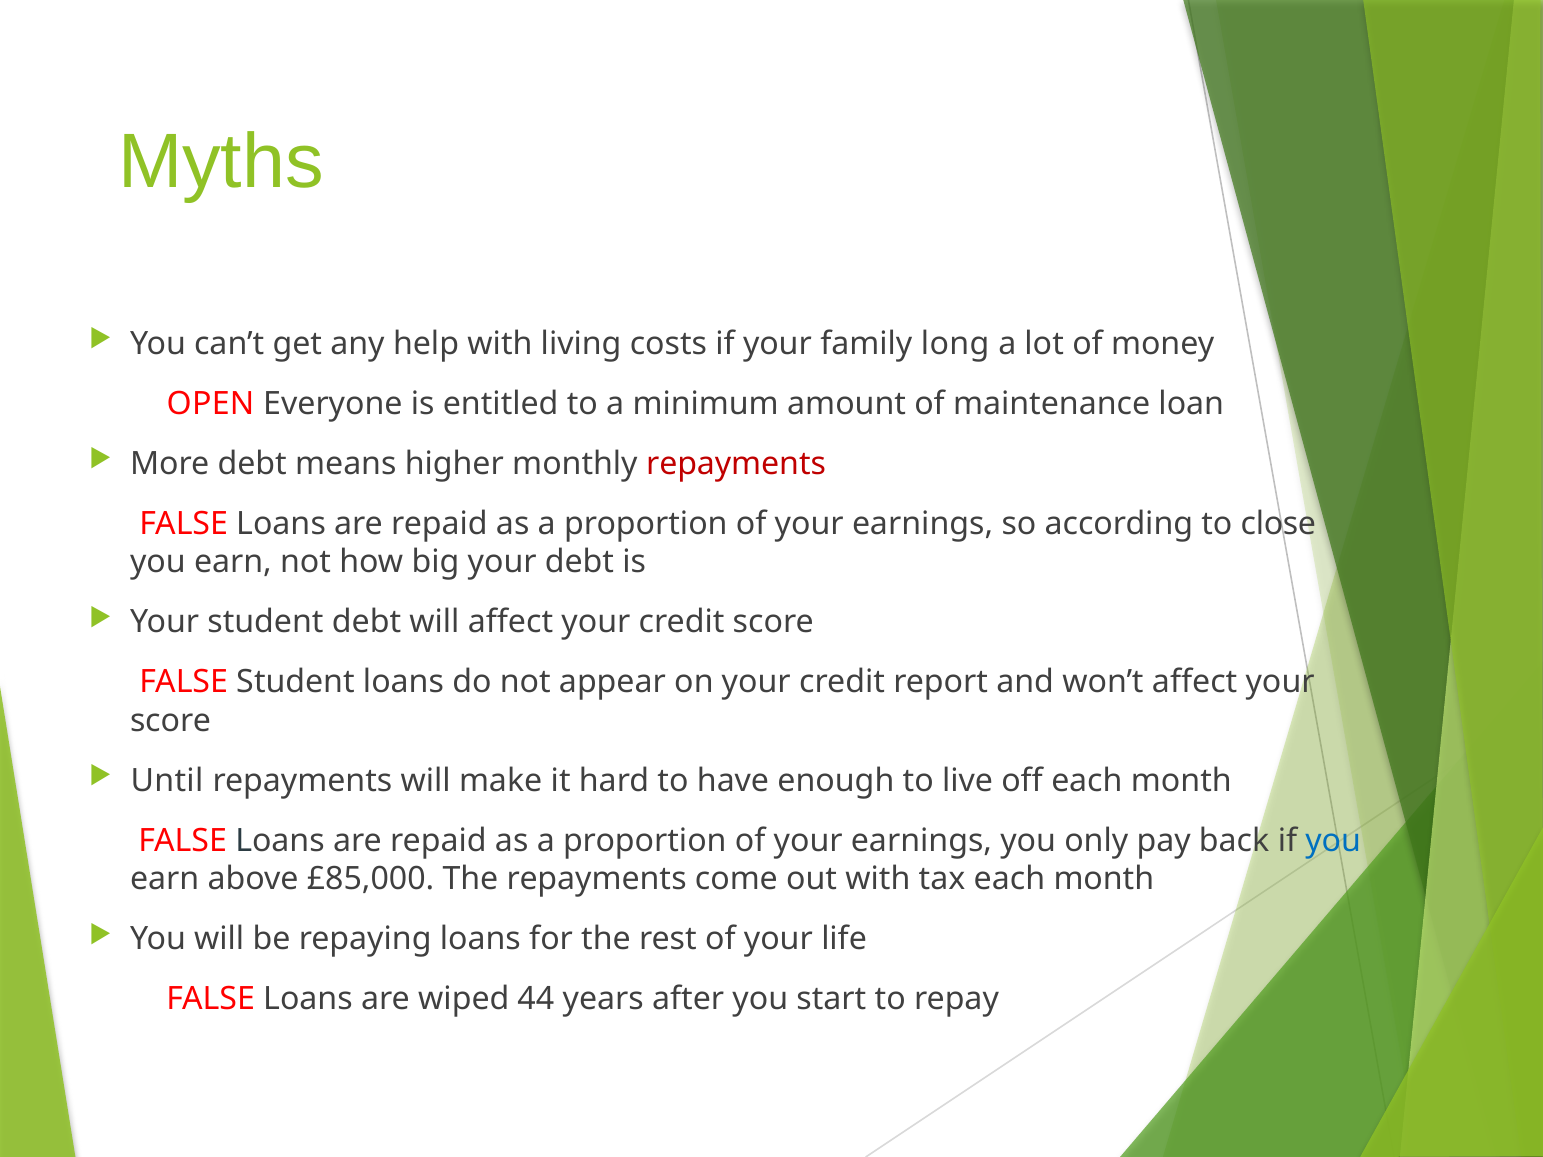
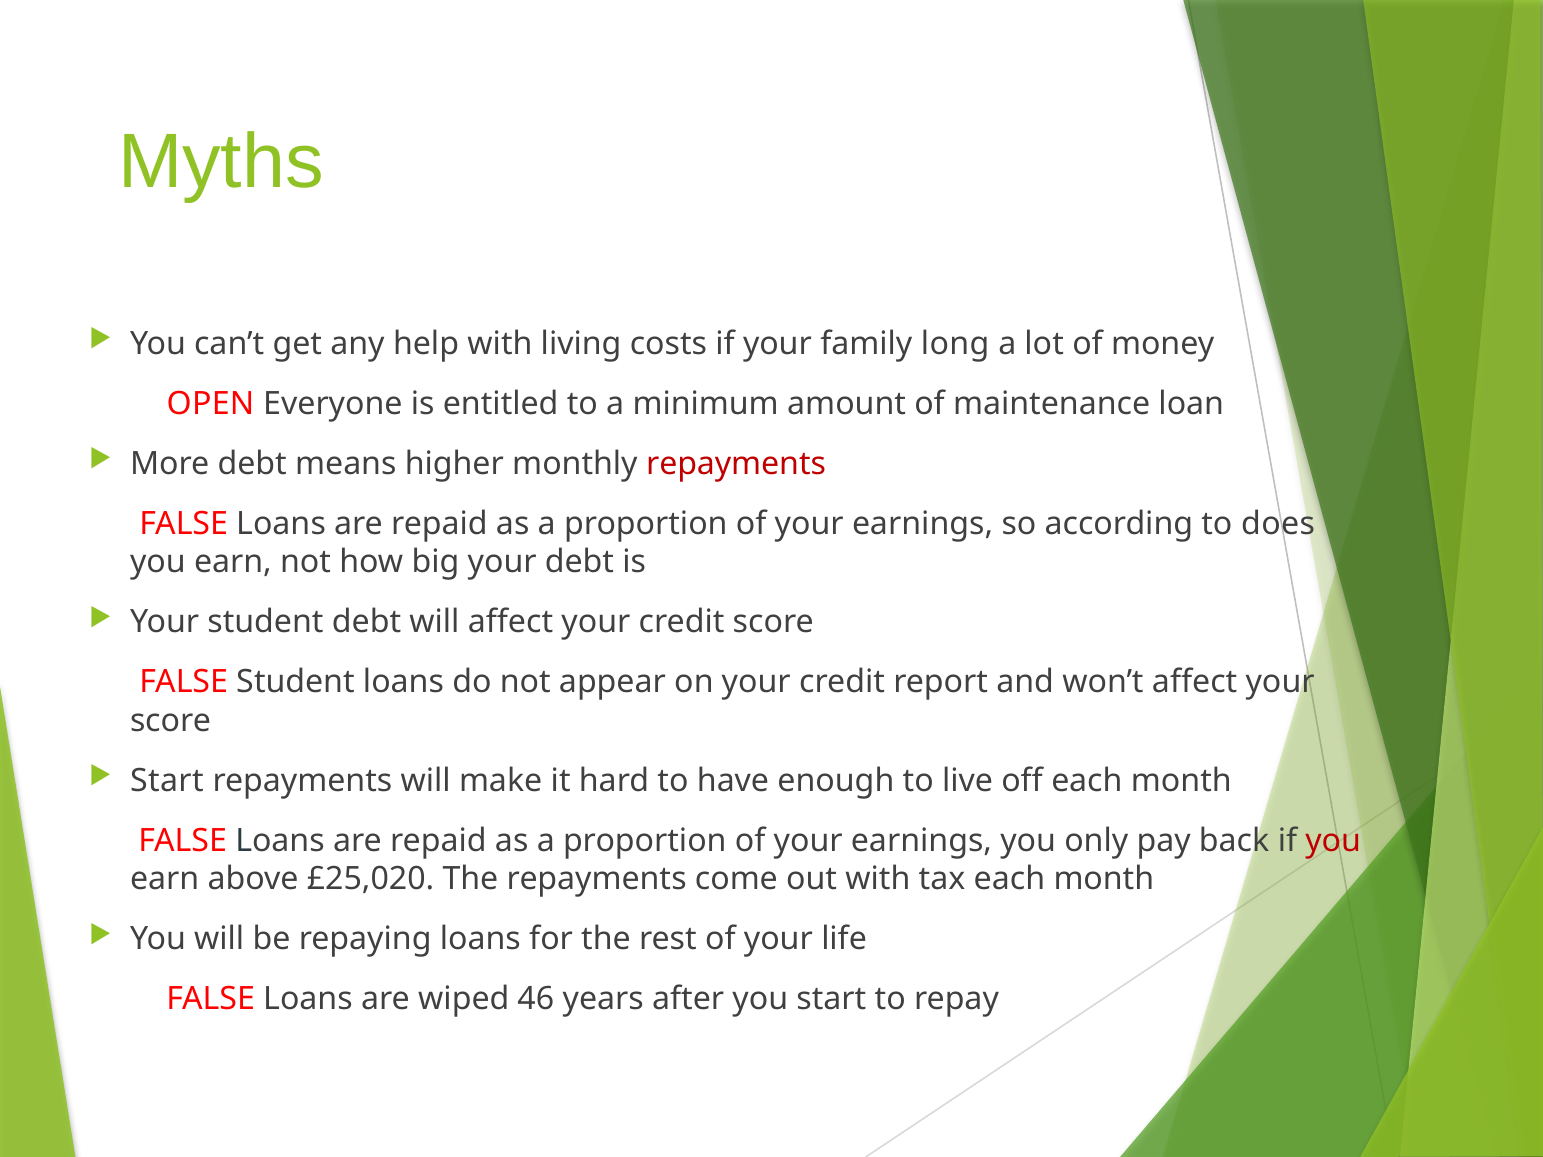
close: close -> does
Until at (167, 781): Until -> Start
you at (1333, 841) colour: blue -> red
£85,000: £85,000 -> £25,020
44: 44 -> 46
